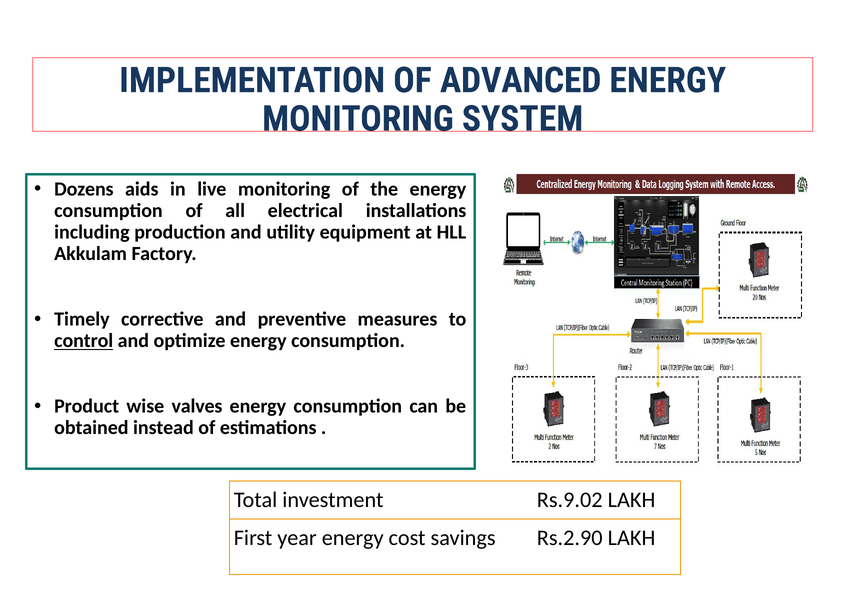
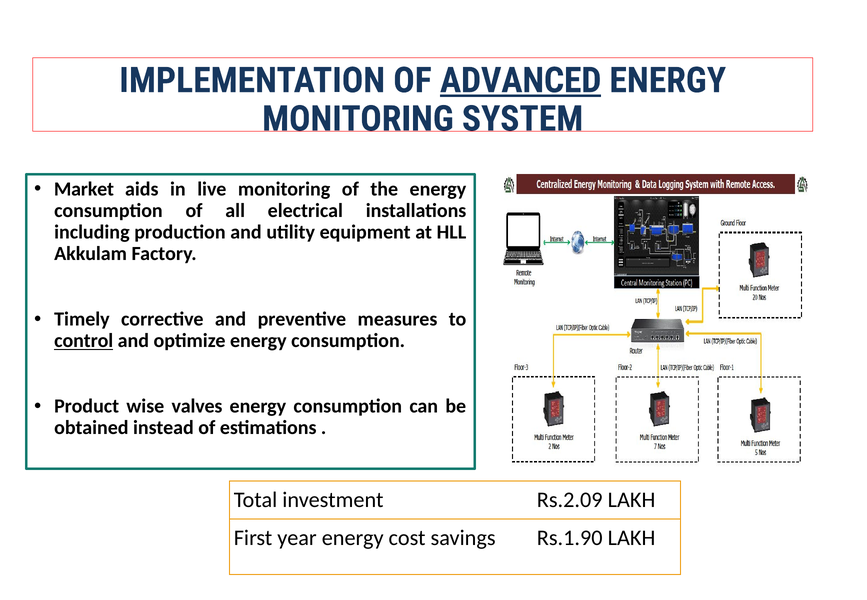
ADVANCED underline: none -> present
Dozens: Dozens -> Market
Rs.9.02: Rs.9.02 -> Rs.2.09
Rs.2.90: Rs.2.90 -> Rs.1.90
